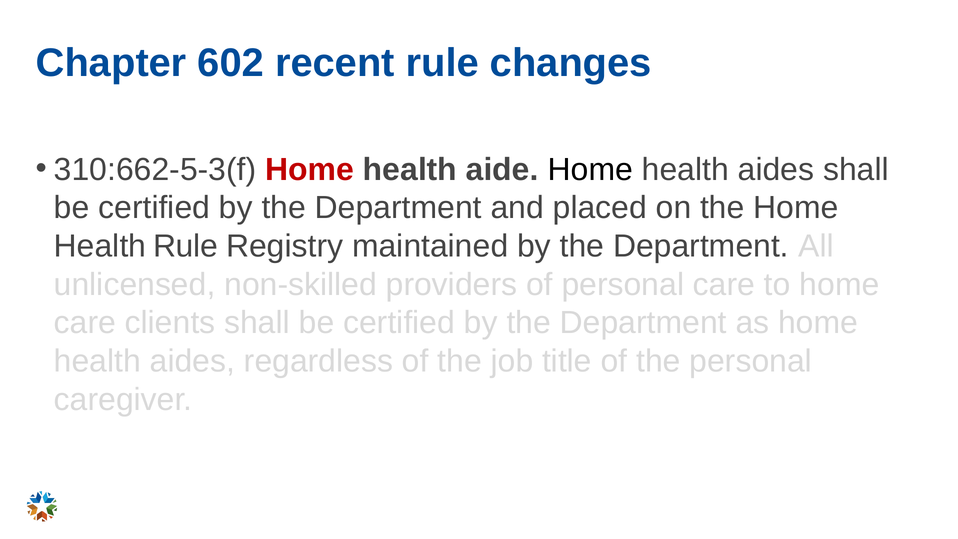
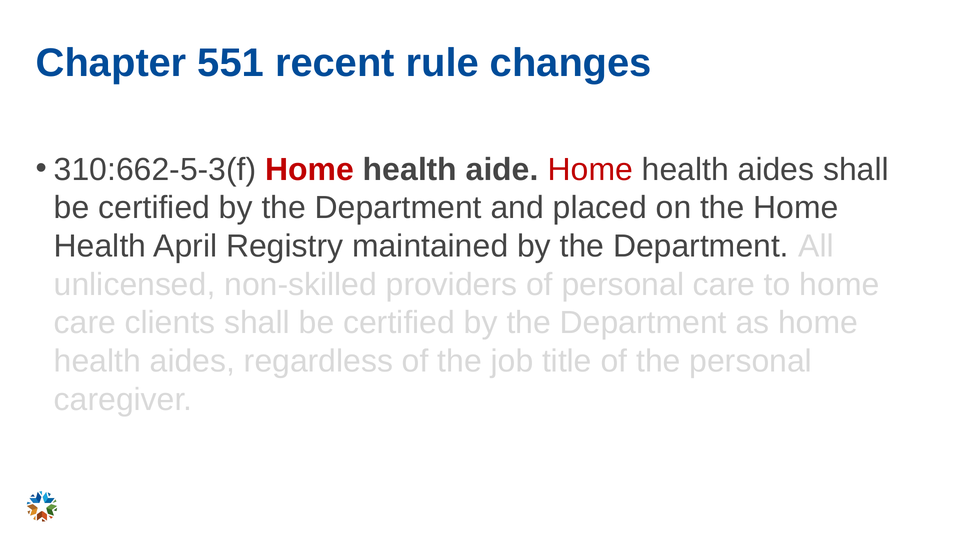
602: 602 -> 551
Home at (590, 169) colour: black -> red
Health Rule: Rule -> April
